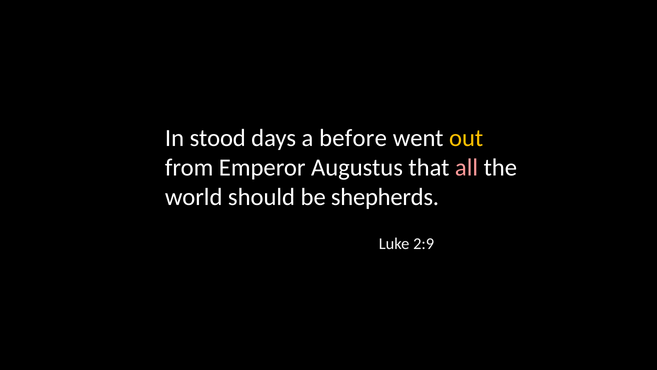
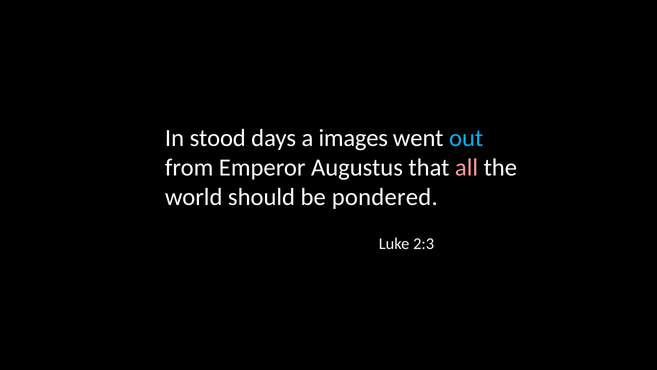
before: before -> images
out colour: yellow -> light blue
shepherds: shepherds -> pondered
2:9: 2:9 -> 2:3
